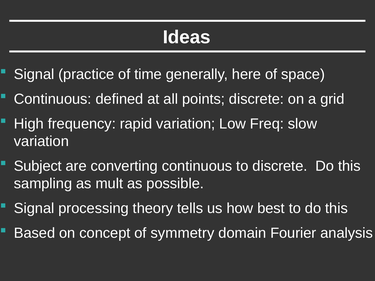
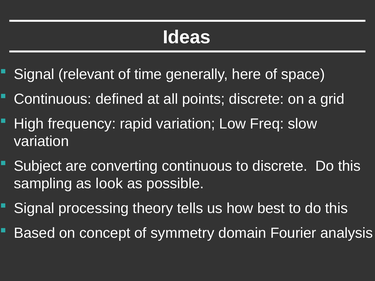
practice: practice -> relevant
mult: mult -> look
